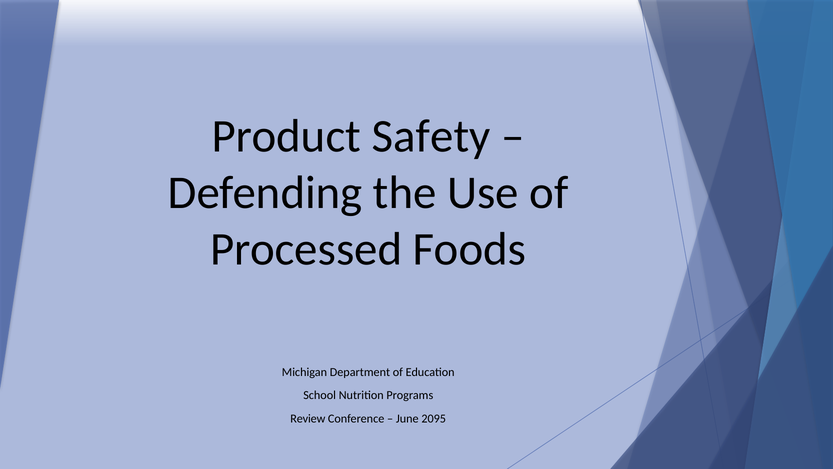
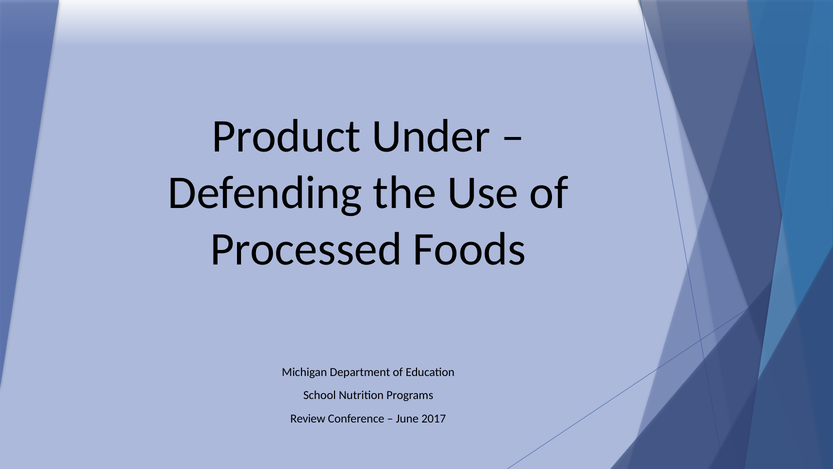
Safety: Safety -> Under
2095: 2095 -> 2017
